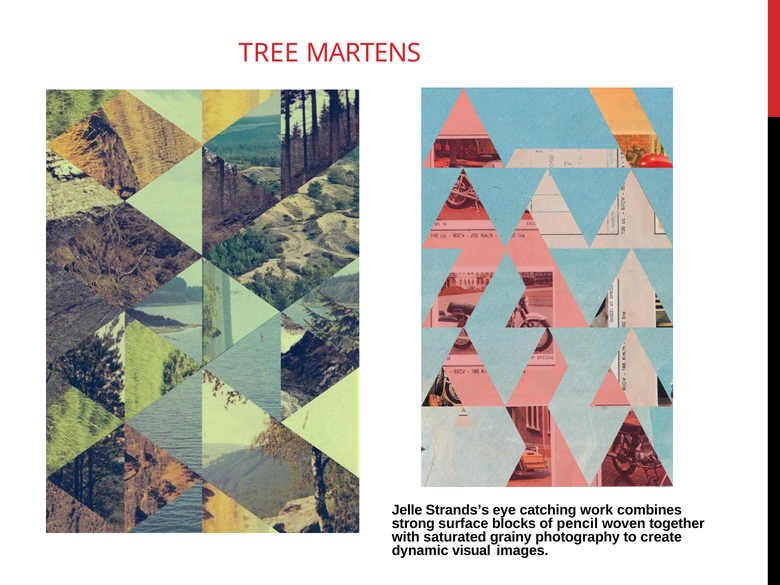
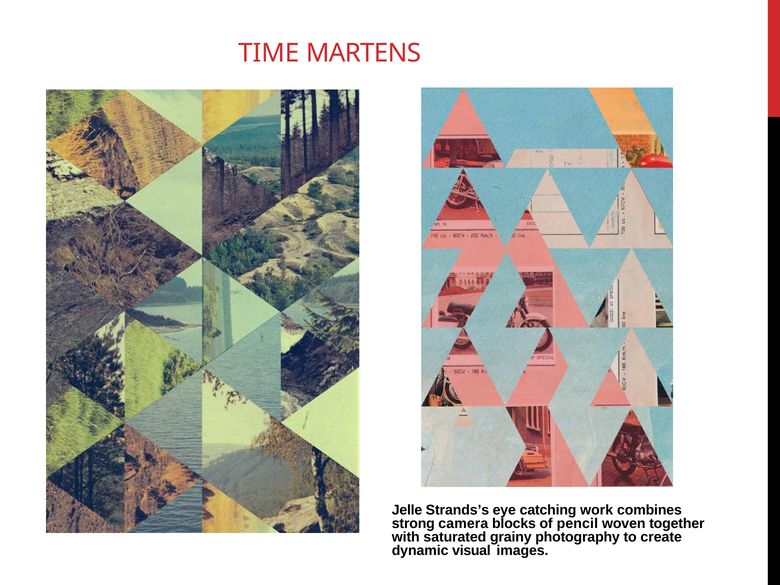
TREE: TREE -> TIME
surface: surface -> camera
